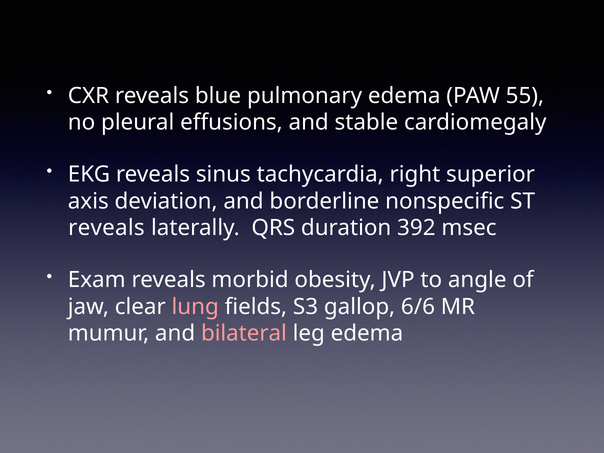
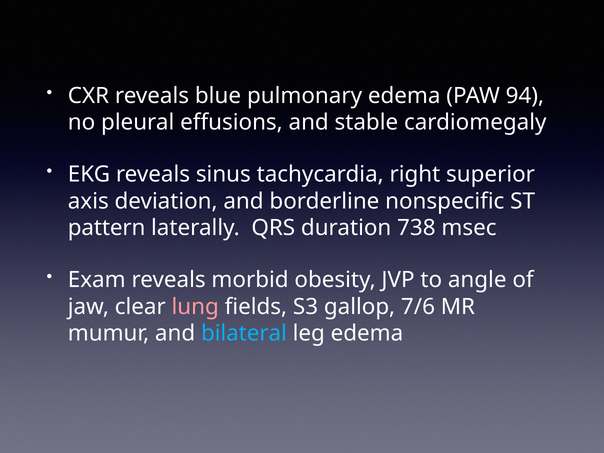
55: 55 -> 94
reveals at (106, 228): reveals -> pattern
392: 392 -> 738
6/6: 6/6 -> 7/6
bilateral colour: pink -> light blue
